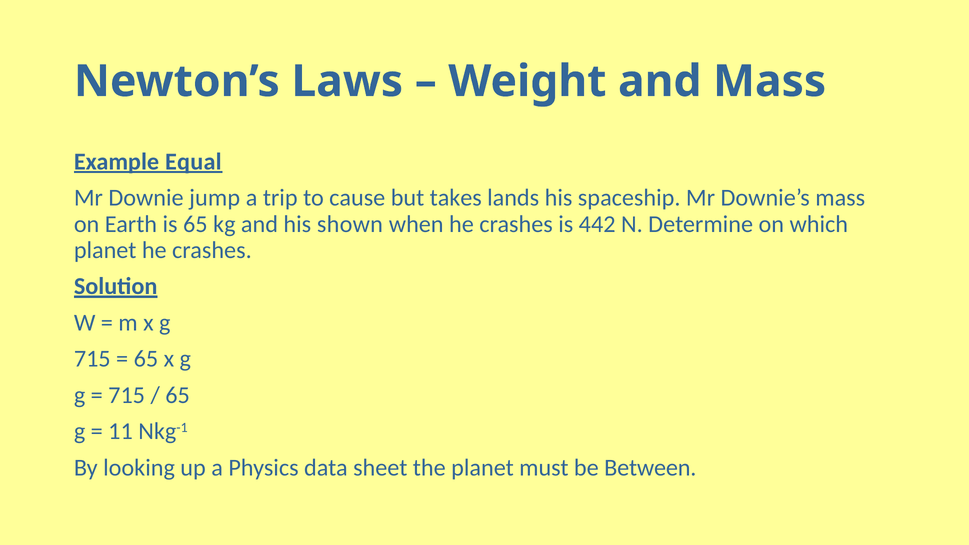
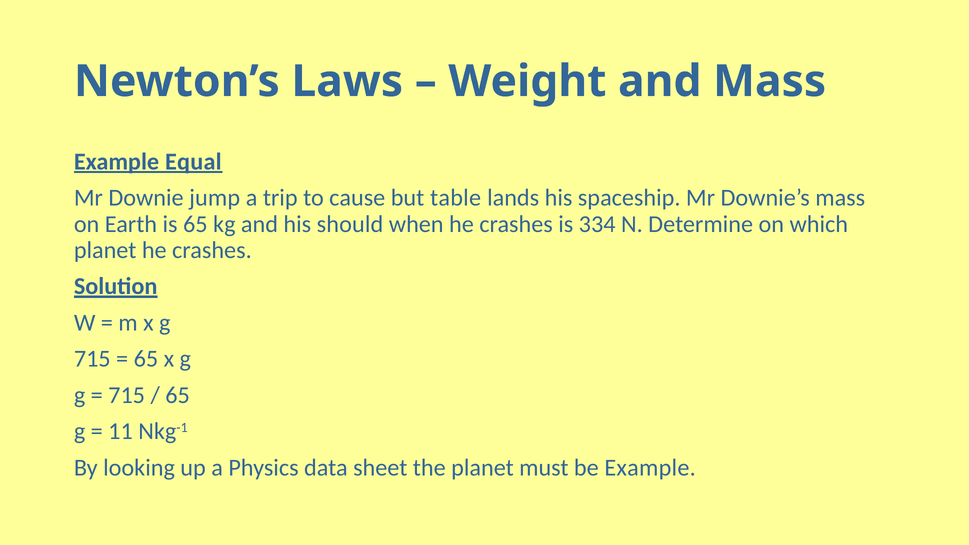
takes: takes -> table
shown: shown -> should
442: 442 -> 334
be Between: Between -> Example
